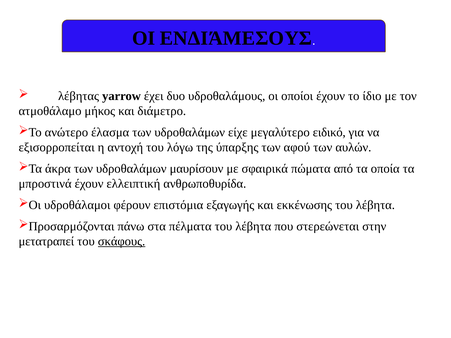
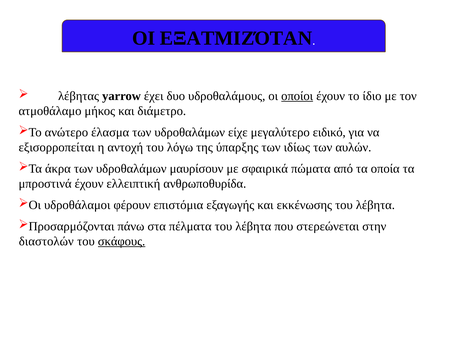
ΕΝΔΙΆΜΕΣΟΥΣ: ΕΝΔΙΆΜΕΣΟΥΣ -> ΕΞΑΤΜΙΖΌΤΑΝ
οποίοι underline: none -> present
αφού: αφού -> ιδίως
μετατραπεί: μετατραπεί -> διαστολών
